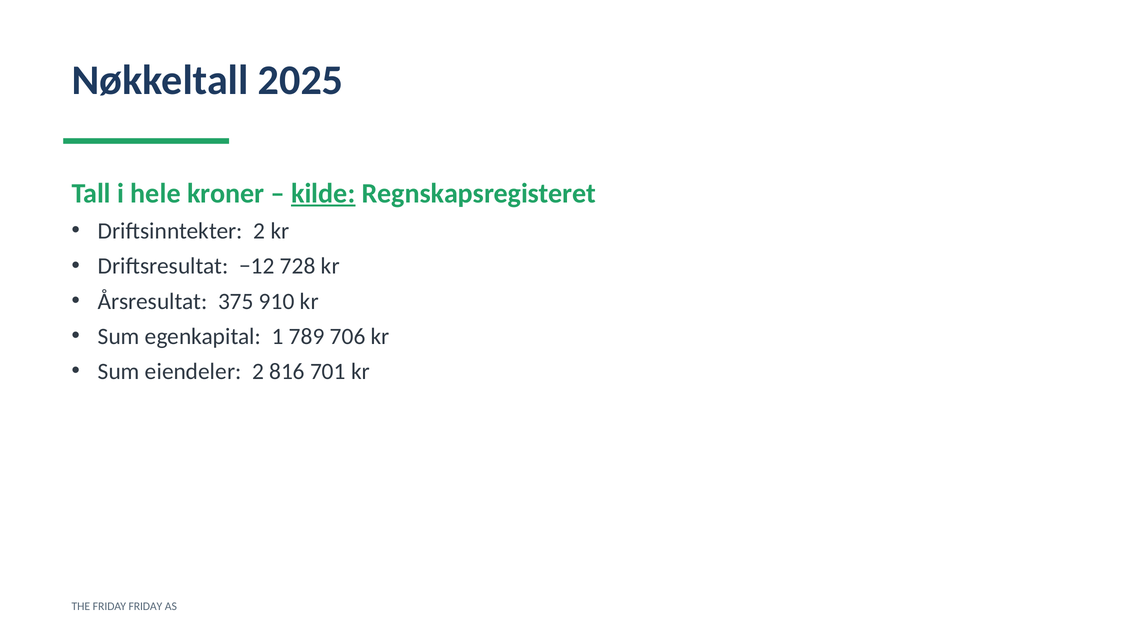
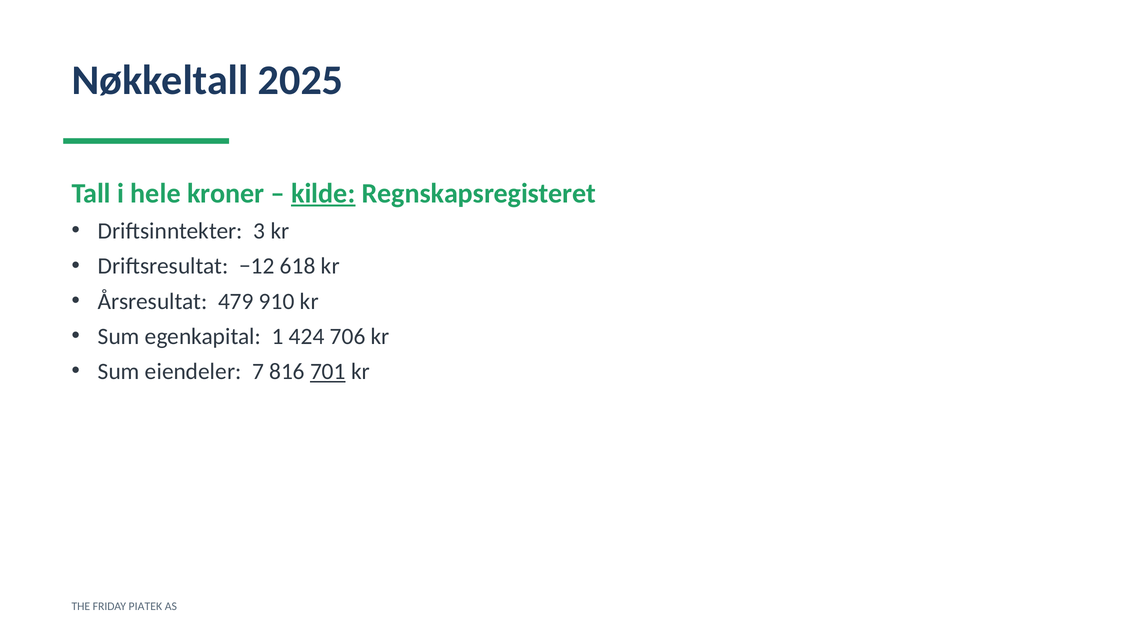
Driftsinntekter 2: 2 -> 3
728: 728 -> 618
375: 375 -> 479
789: 789 -> 424
eiendeler 2: 2 -> 7
701 underline: none -> present
FRIDAY FRIDAY: FRIDAY -> PIATEK
